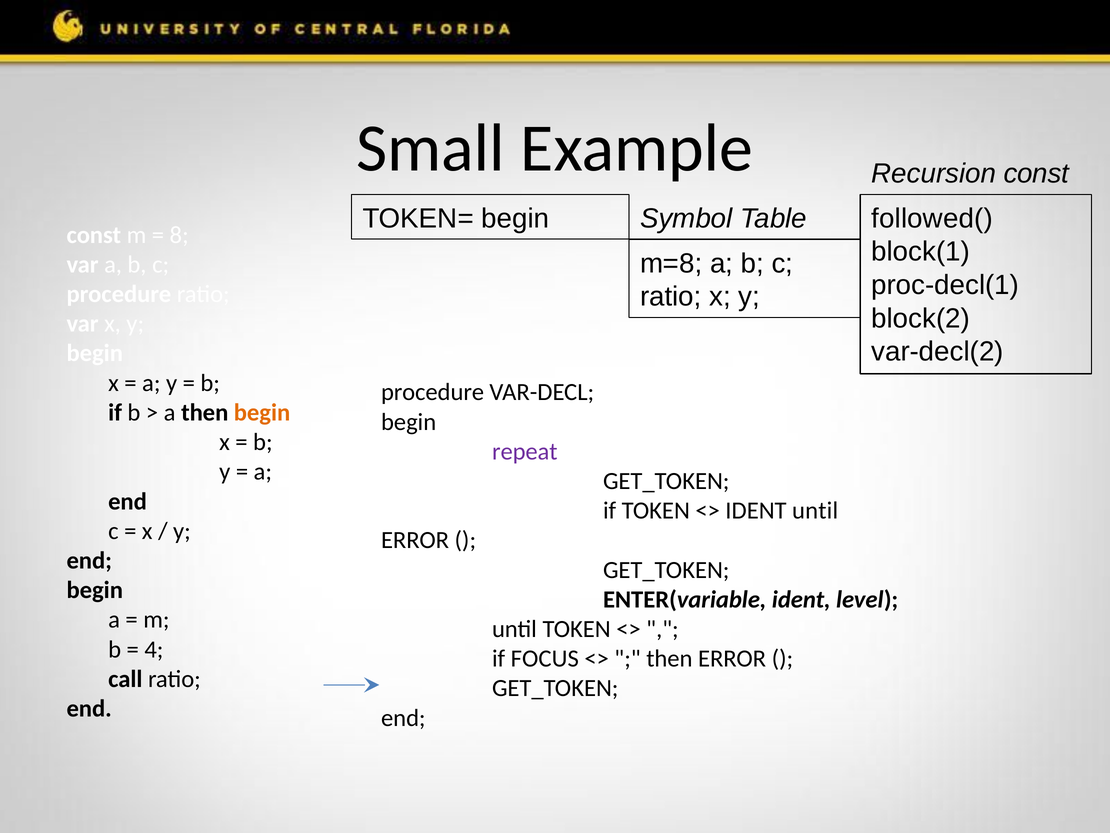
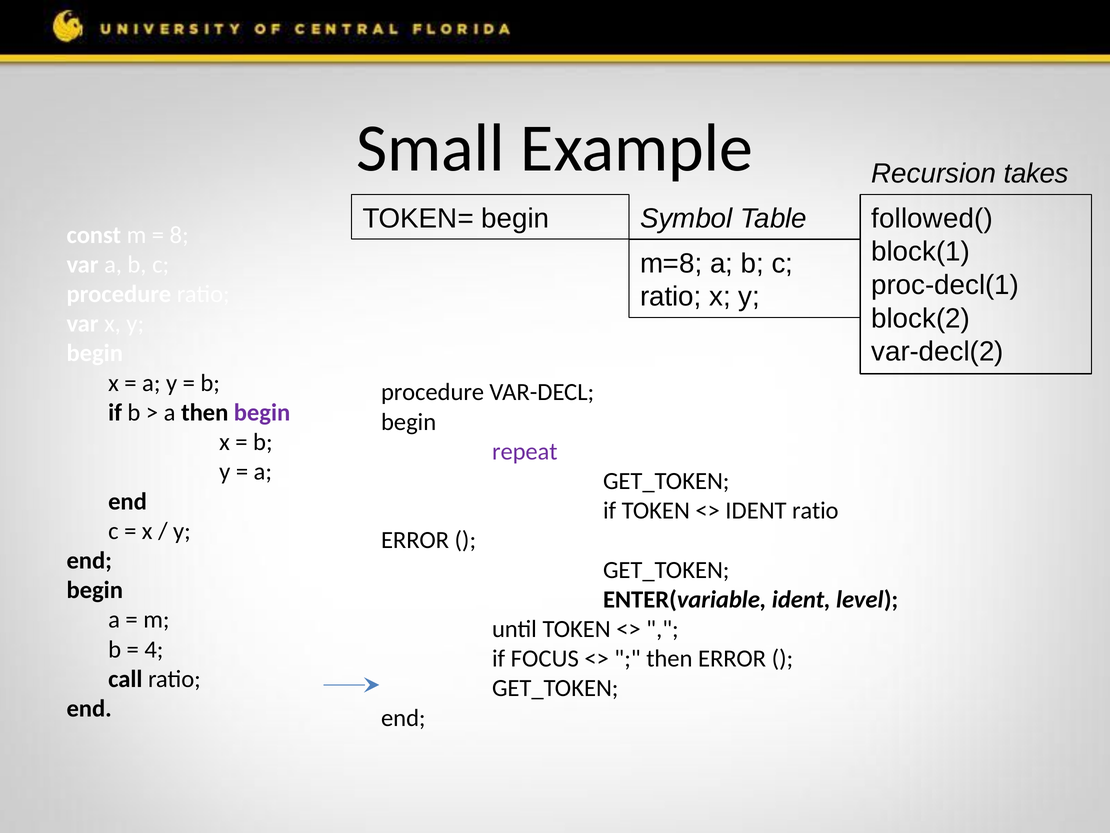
Recursion const: const -> takes
begin at (262, 412) colour: orange -> purple
IDENT until: until -> ratio
